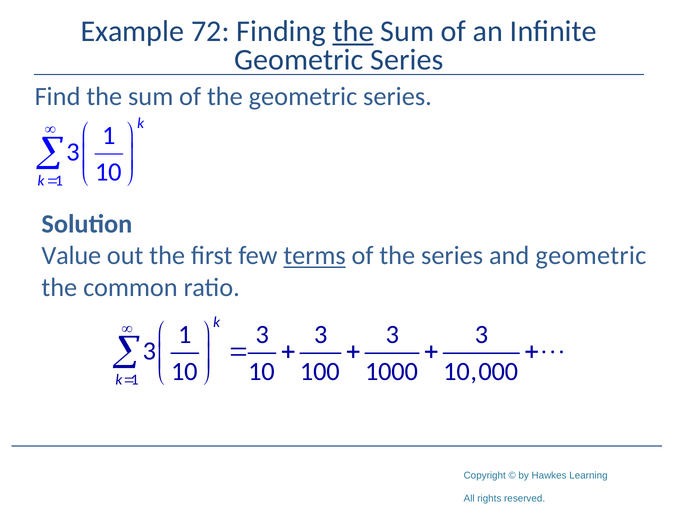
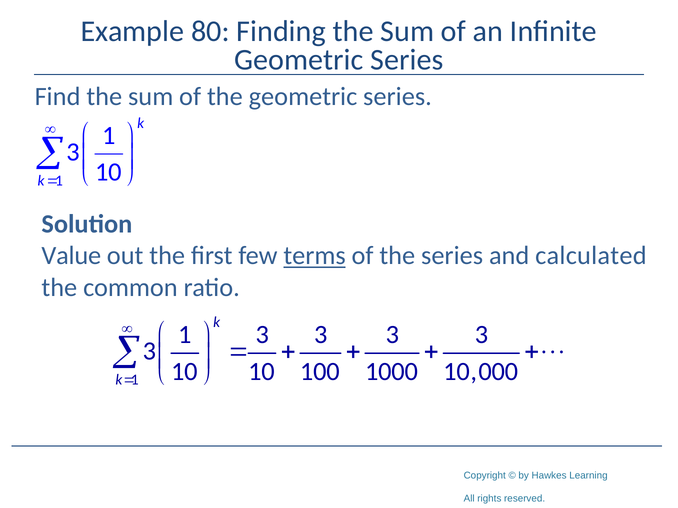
72: 72 -> 80
the at (353, 31) underline: present -> none
and geometric: geometric -> calculated
